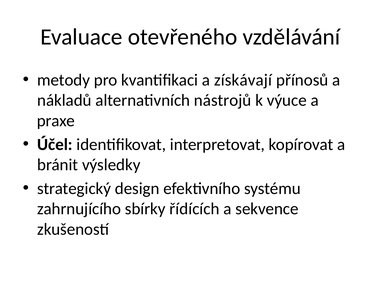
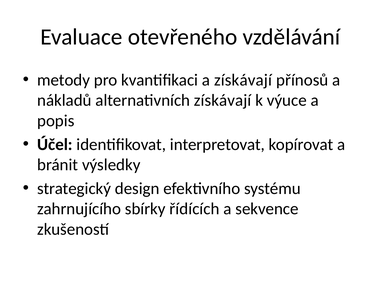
alternativních nástrojů: nástrojů -> získávají
praxe: praxe -> popis
